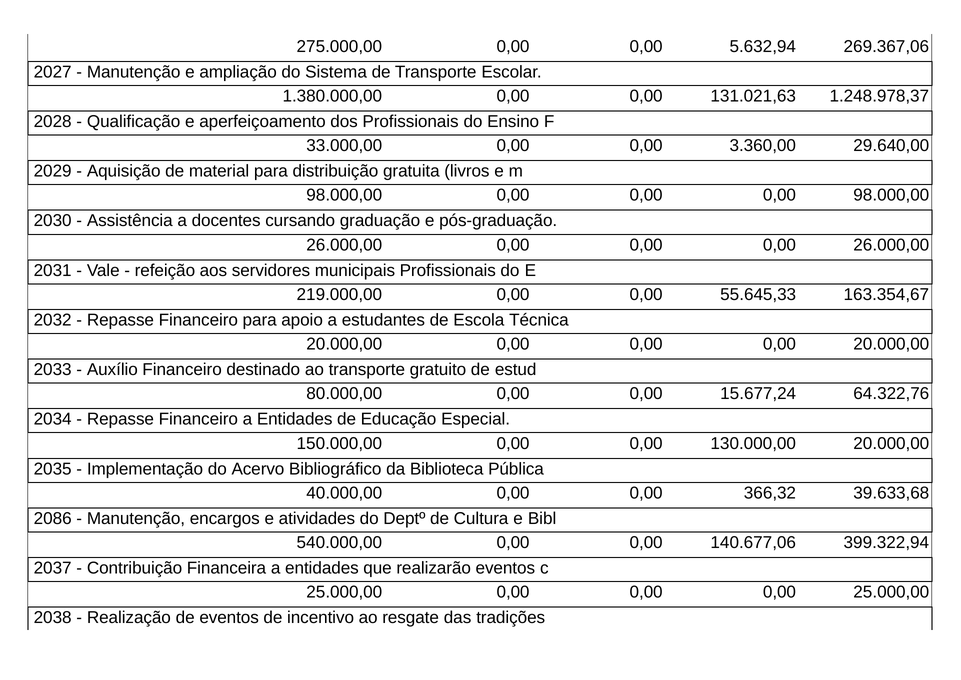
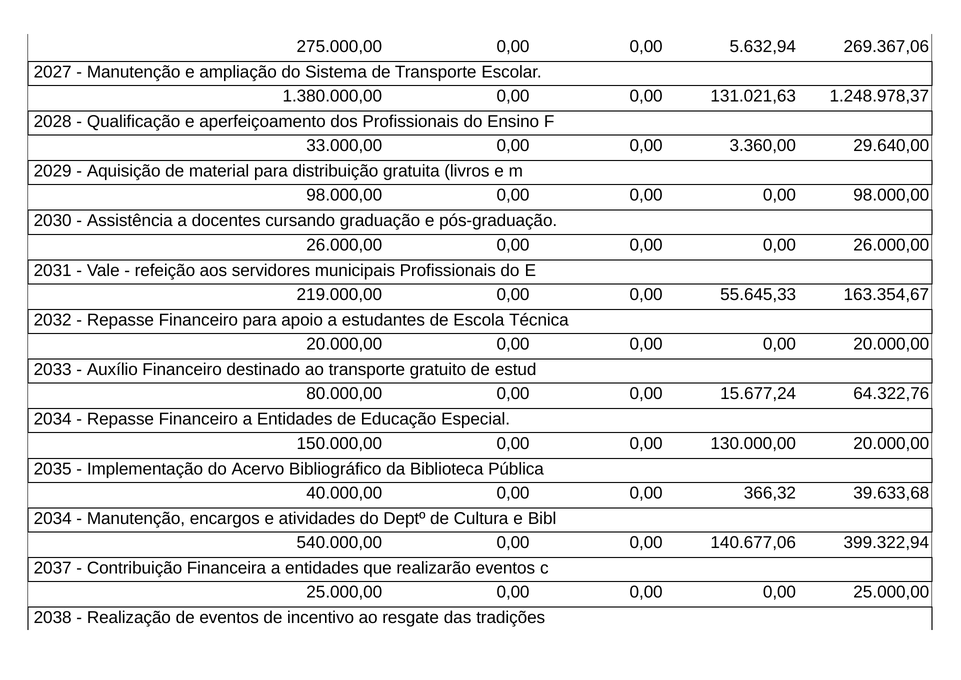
2086 at (53, 518): 2086 -> 2034
